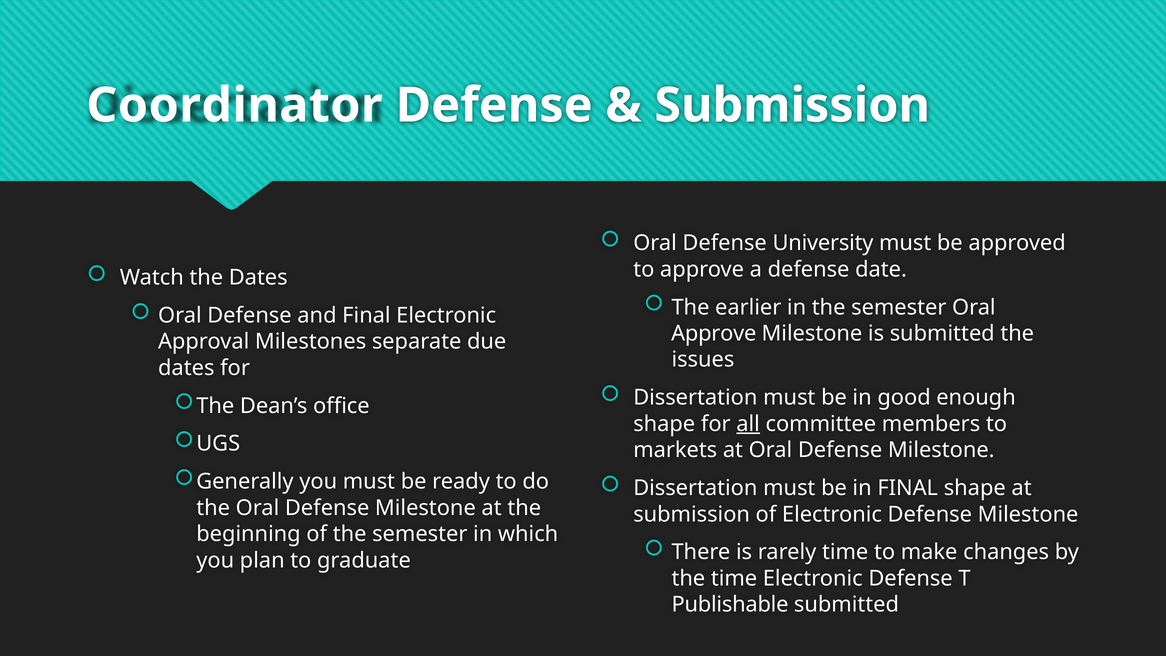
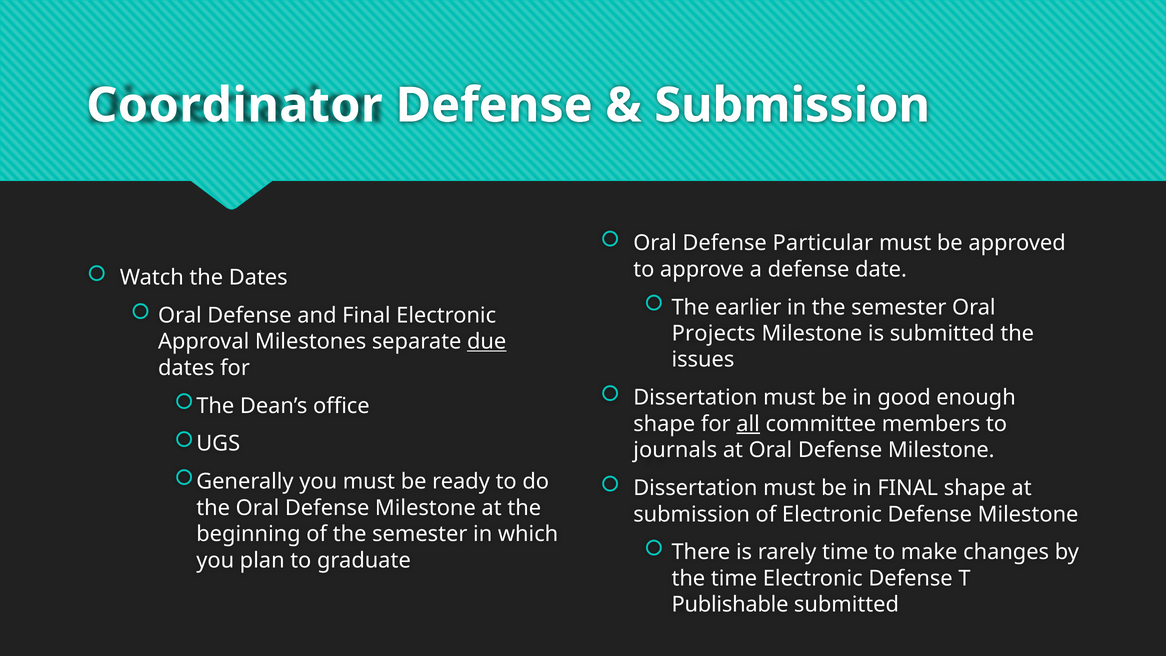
University: University -> Particular
Approve at (714, 333): Approve -> Projects
due underline: none -> present
markets: markets -> journals
